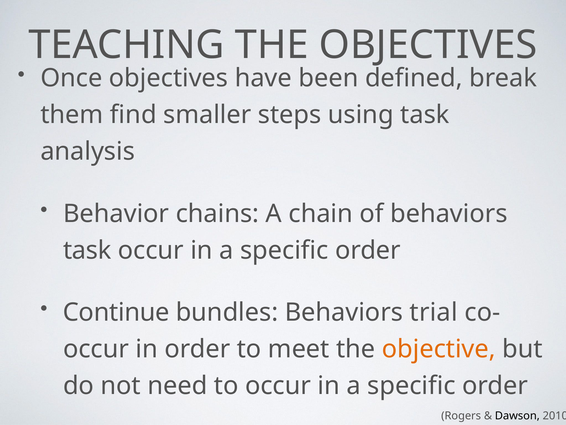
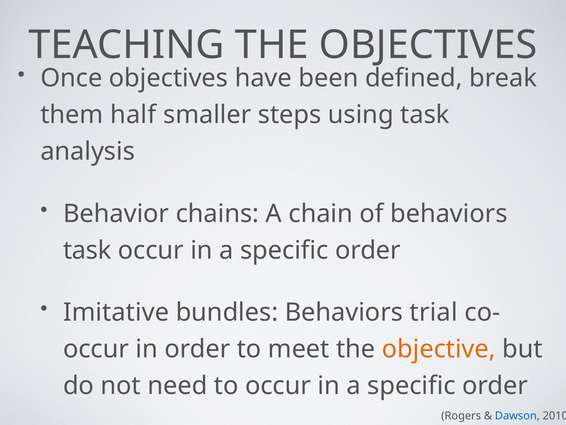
find: find -> half
Continue: Continue -> Imitative
Dawson colour: black -> blue
